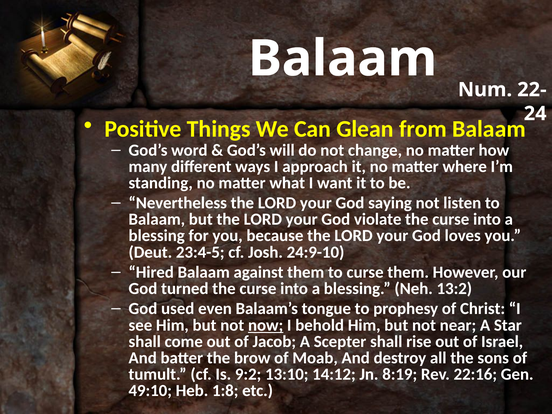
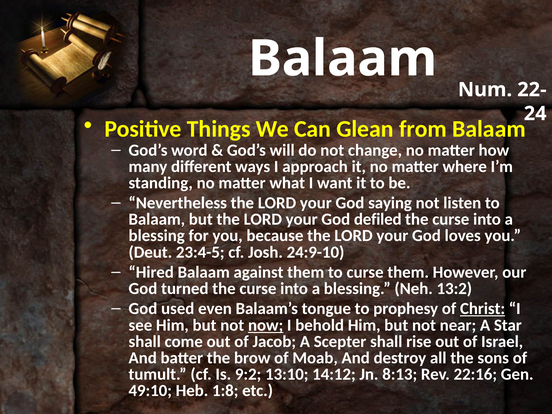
violate: violate -> defiled
Christ underline: none -> present
8:19: 8:19 -> 8:13
